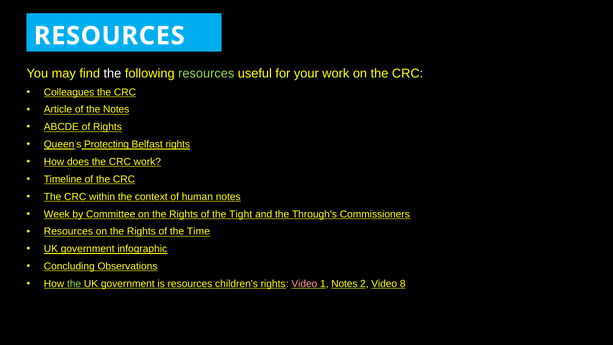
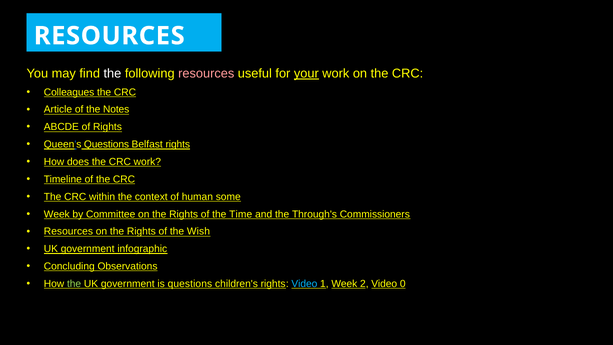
resources at (206, 73) colour: light green -> pink
your underline: none -> present
Queen's Protecting: Protecting -> Questions
human notes: notes -> some
Tight: Tight -> Time
Time: Time -> Wish
is resources: resources -> questions
Video at (304, 284) colour: pink -> light blue
1 Notes: Notes -> Week
8: 8 -> 0
